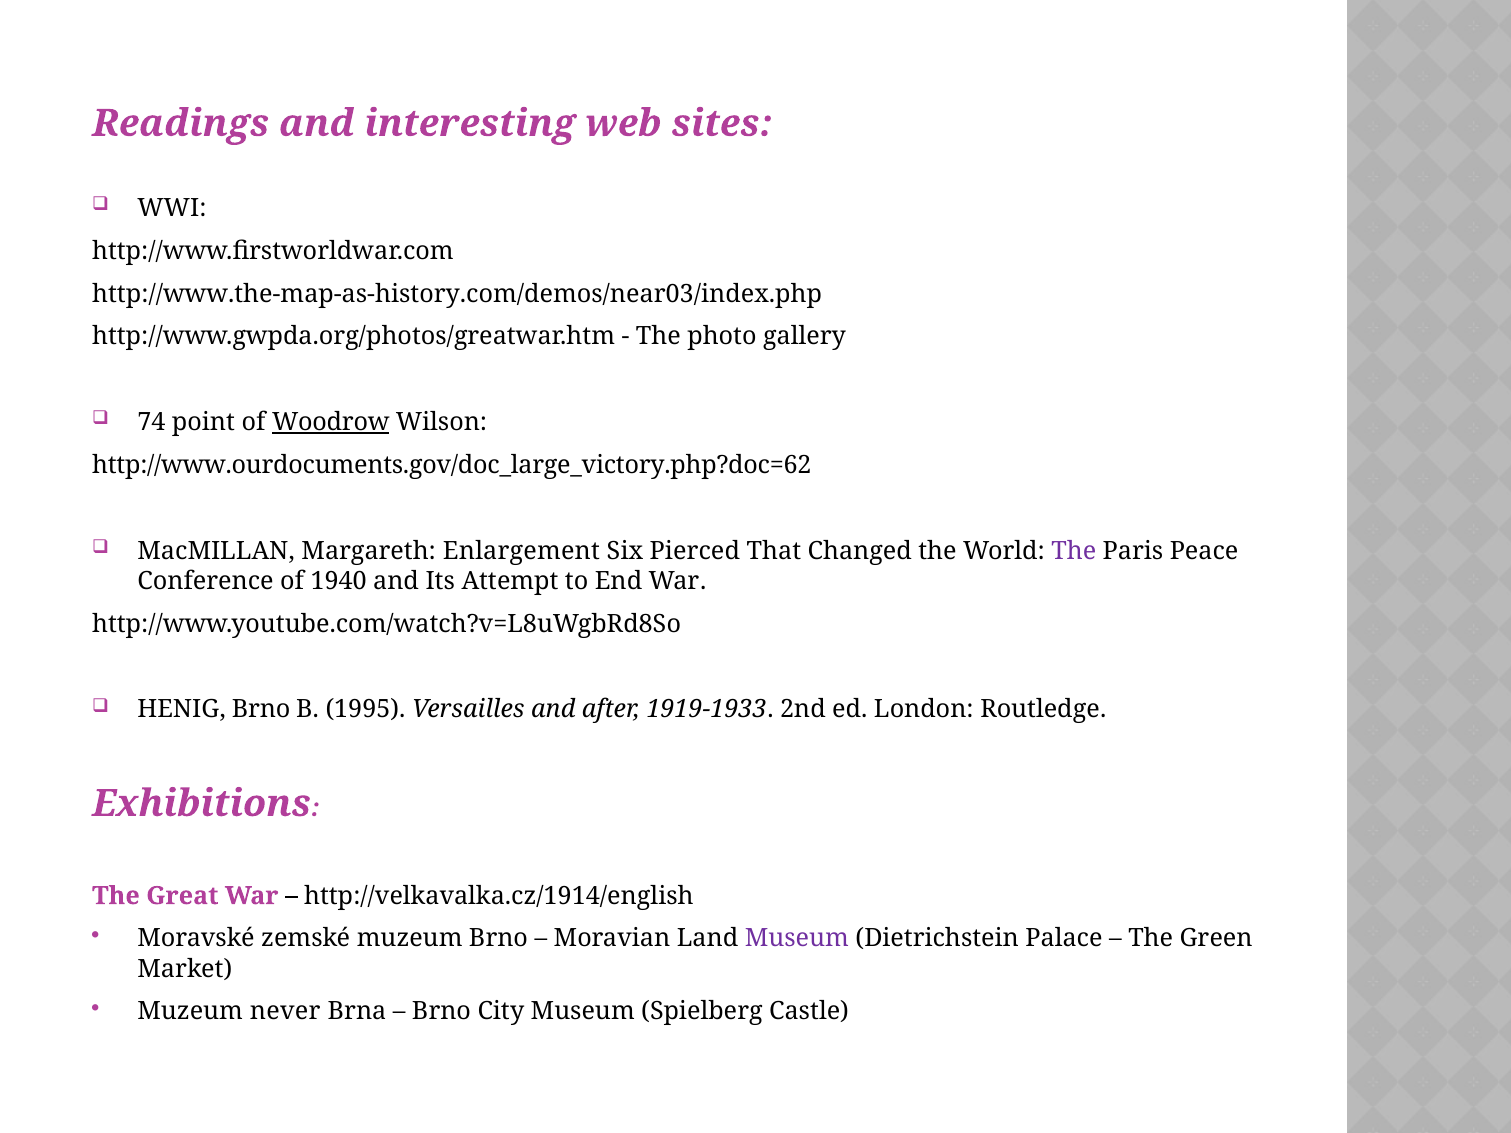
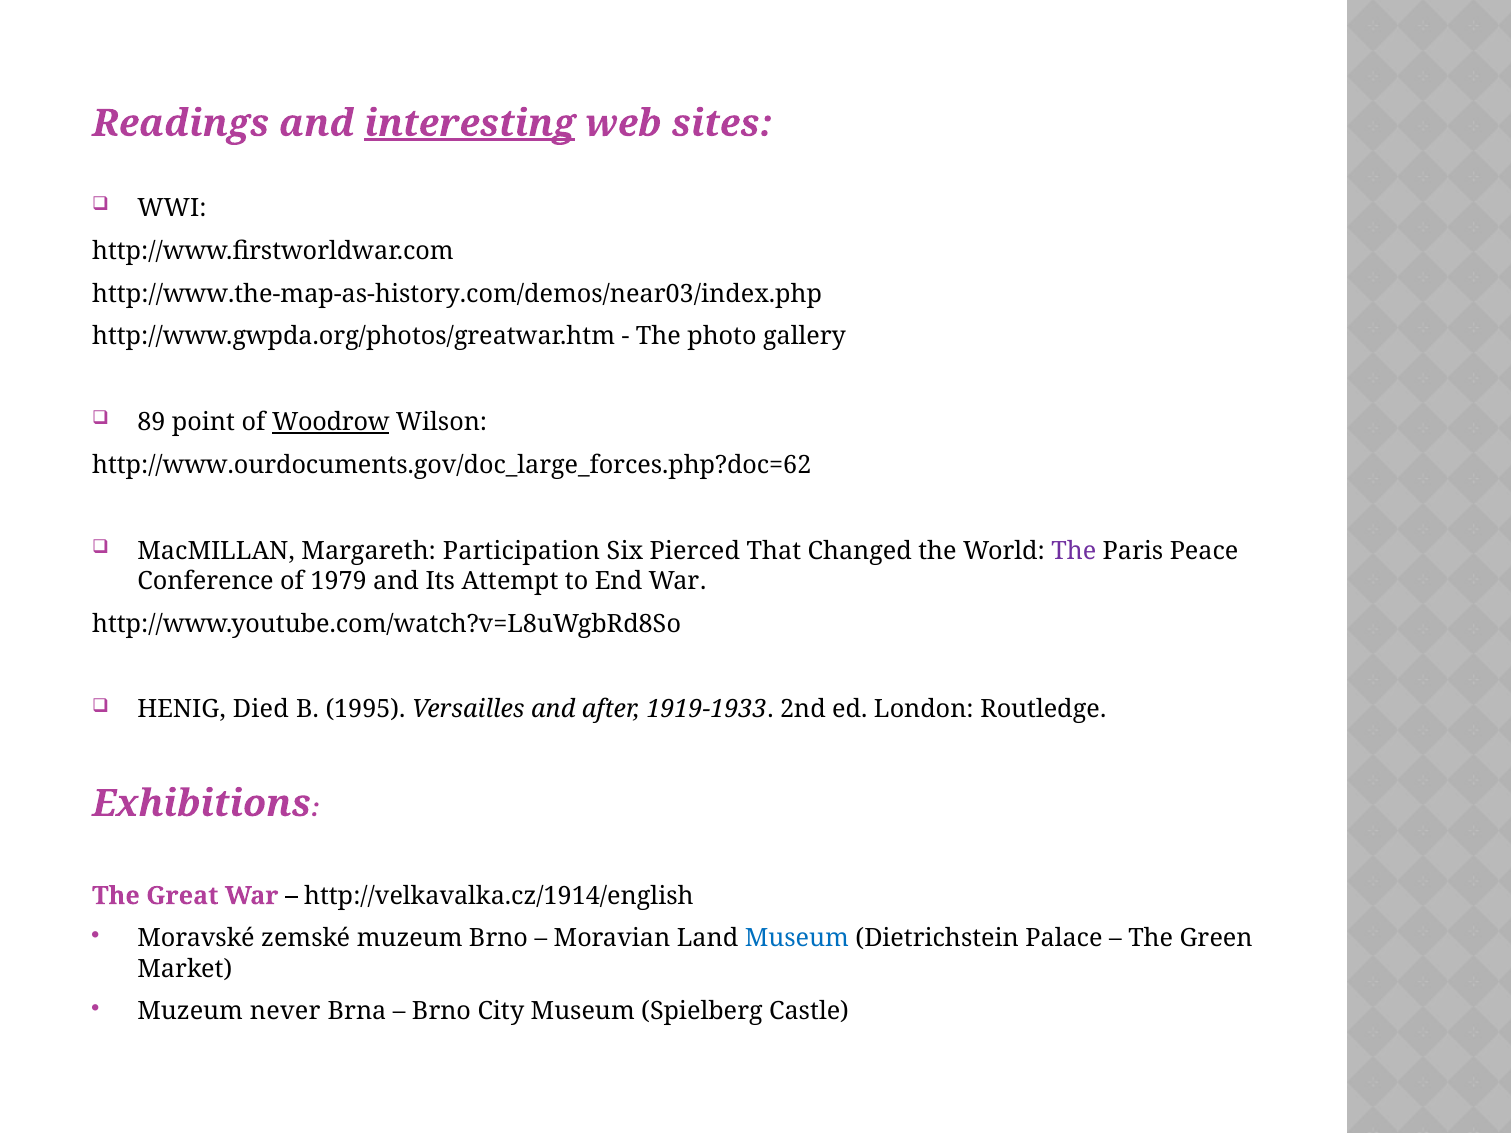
interesting underline: none -> present
74: 74 -> 89
http://www.ourdocuments.gov/doc_large_victory.php?doc=62: http://www.ourdocuments.gov/doc_large_victory.php?doc=62 -> http://www.ourdocuments.gov/doc_large_forces.php?doc=62
Enlargement: Enlargement -> Participation
1940: 1940 -> 1979
HENIG Brno: Brno -> Died
Museum at (797, 939) colour: purple -> blue
